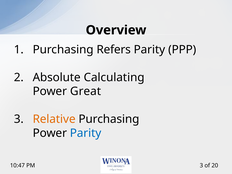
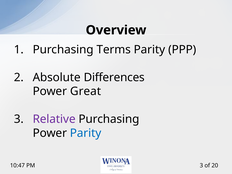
Refers: Refers -> Terms
Calculating: Calculating -> Differences
Relative colour: orange -> purple
